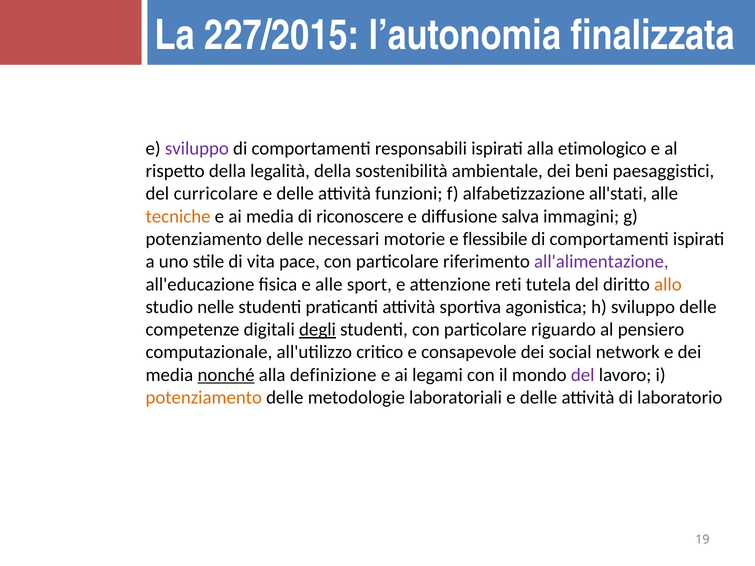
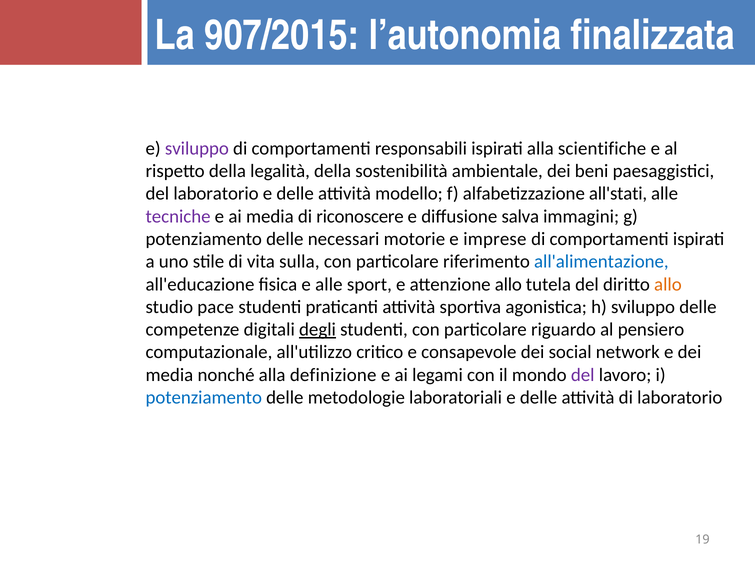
227/2015: 227/2015 -> 907/2015
etimologico: etimologico -> scientifiche
del curricolare: curricolare -> laboratorio
funzioni: funzioni -> modello
tecniche colour: orange -> purple
flessibile: flessibile -> imprese
pace: pace -> sulla
all'alimentazione colour: purple -> blue
attenzione reti: reti -> allo
nelle: nelle -> pace
nonché underline: present -> none
potenziamento at (204, 398) colour: orange -> blue
